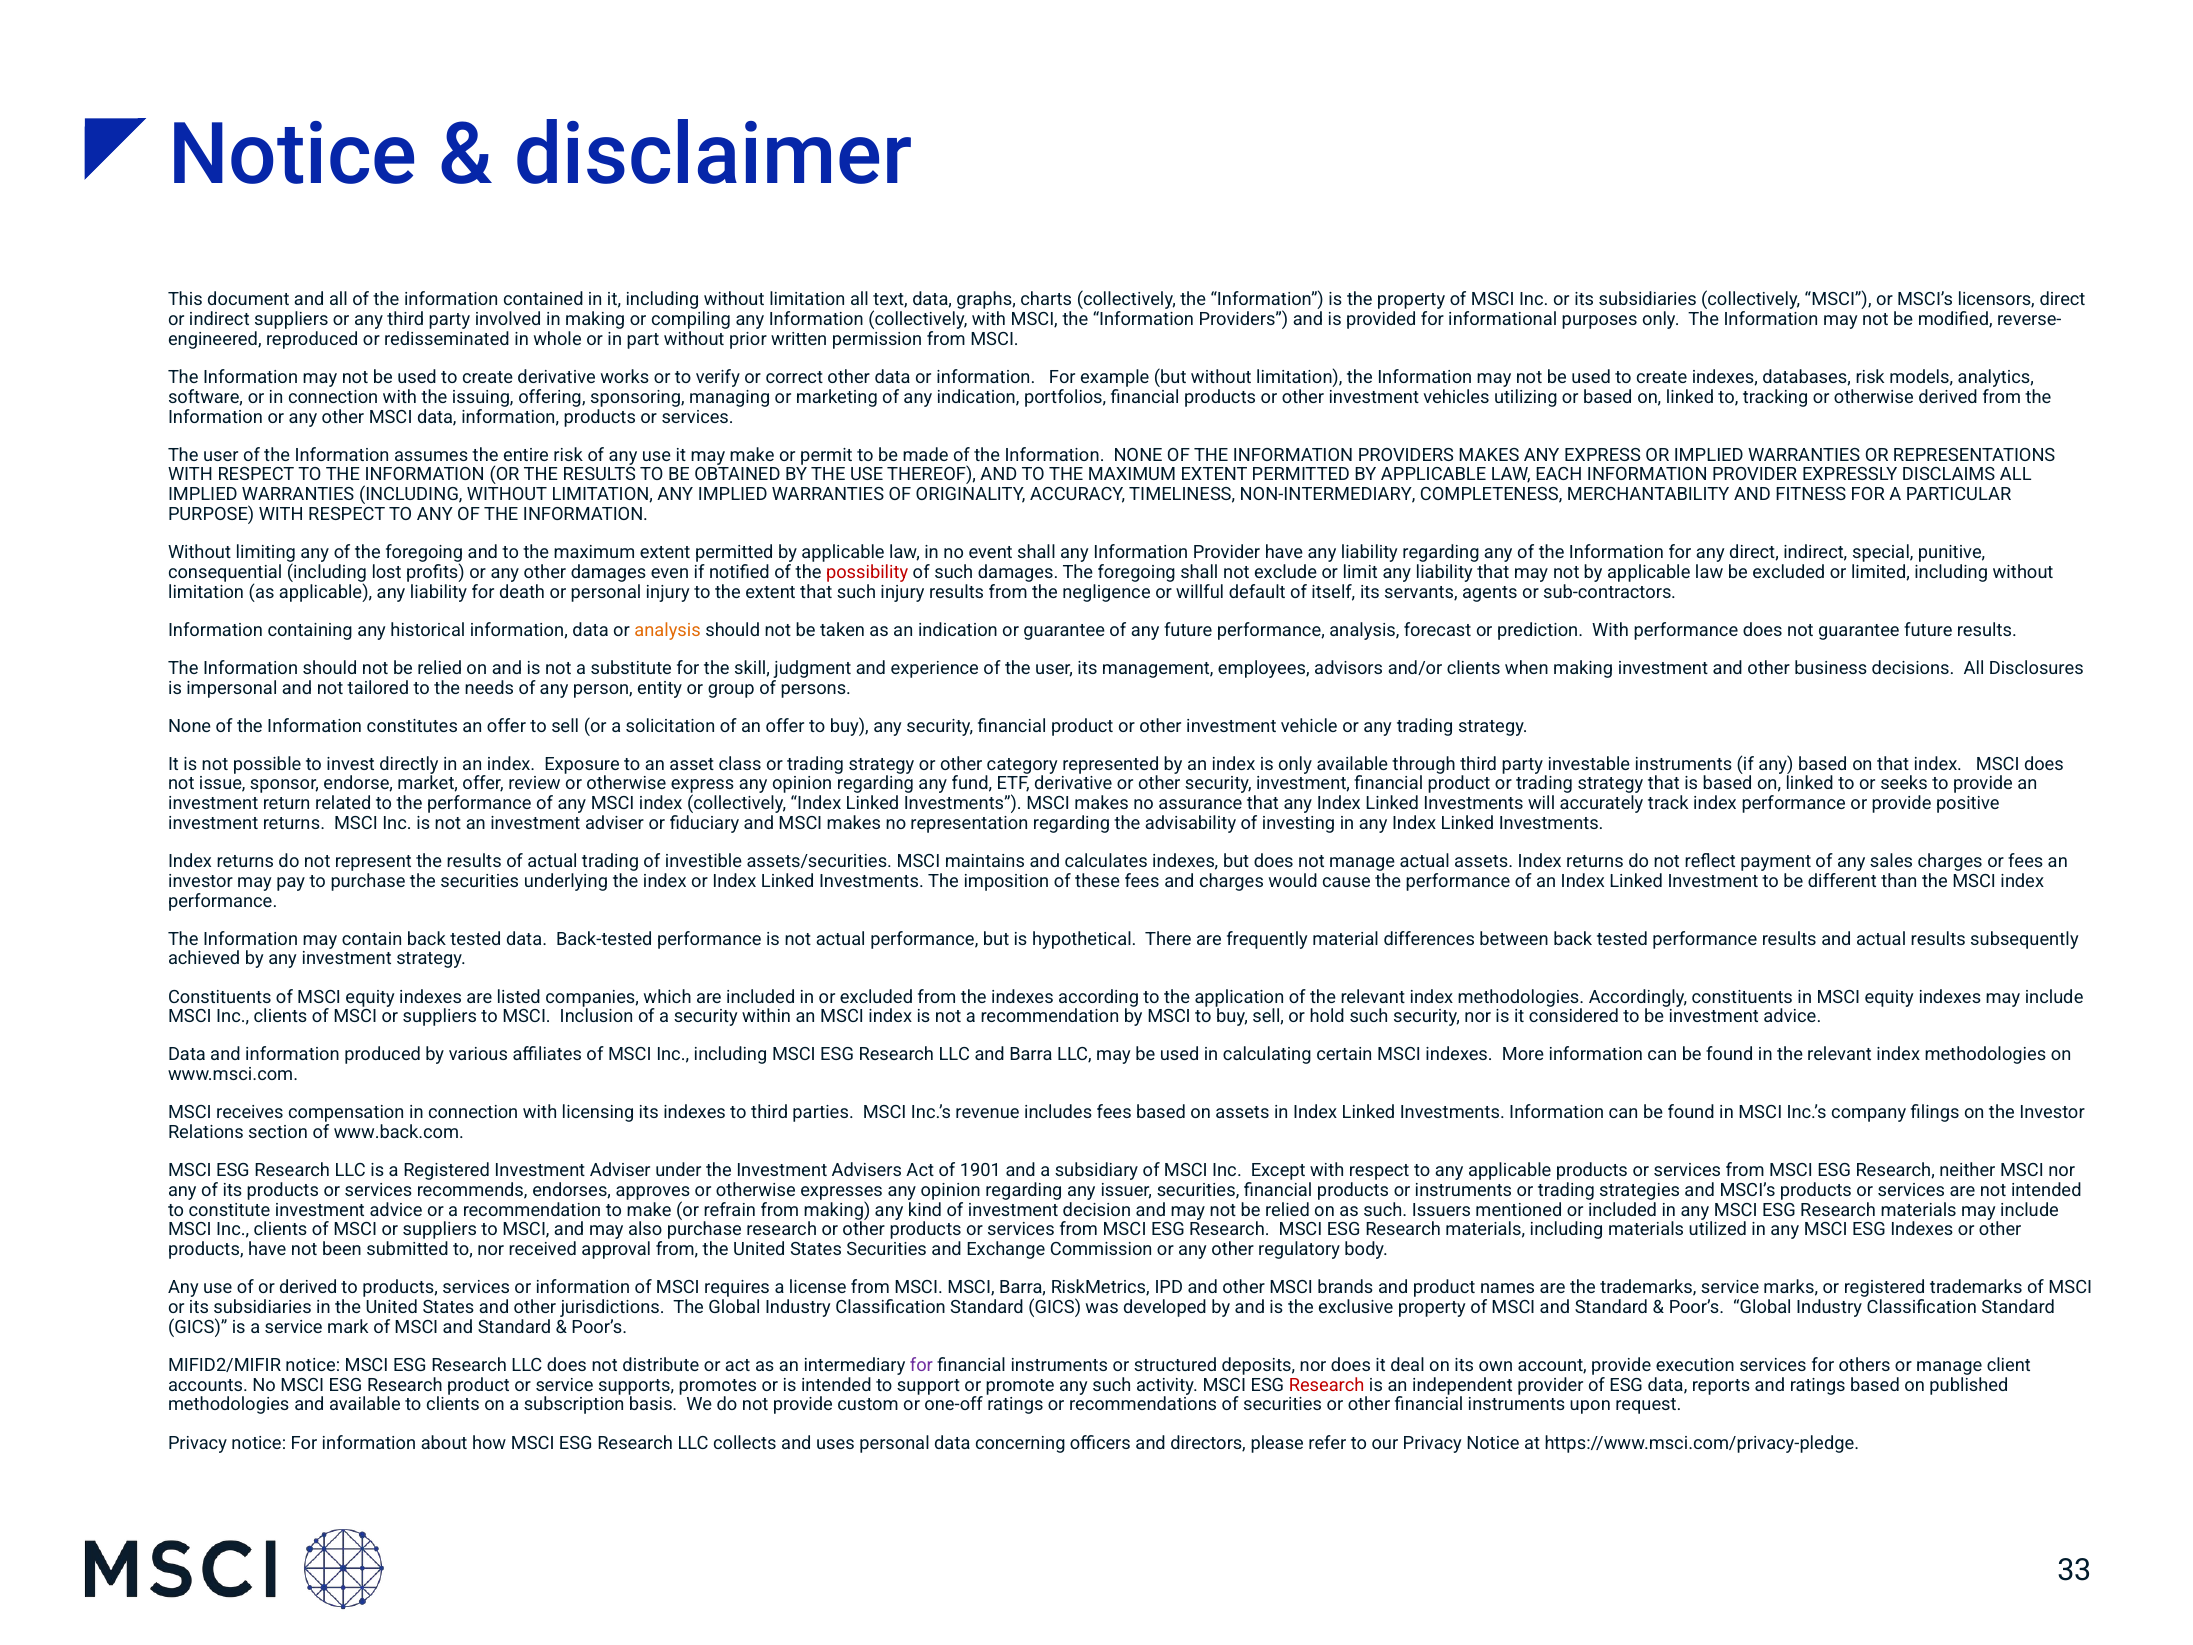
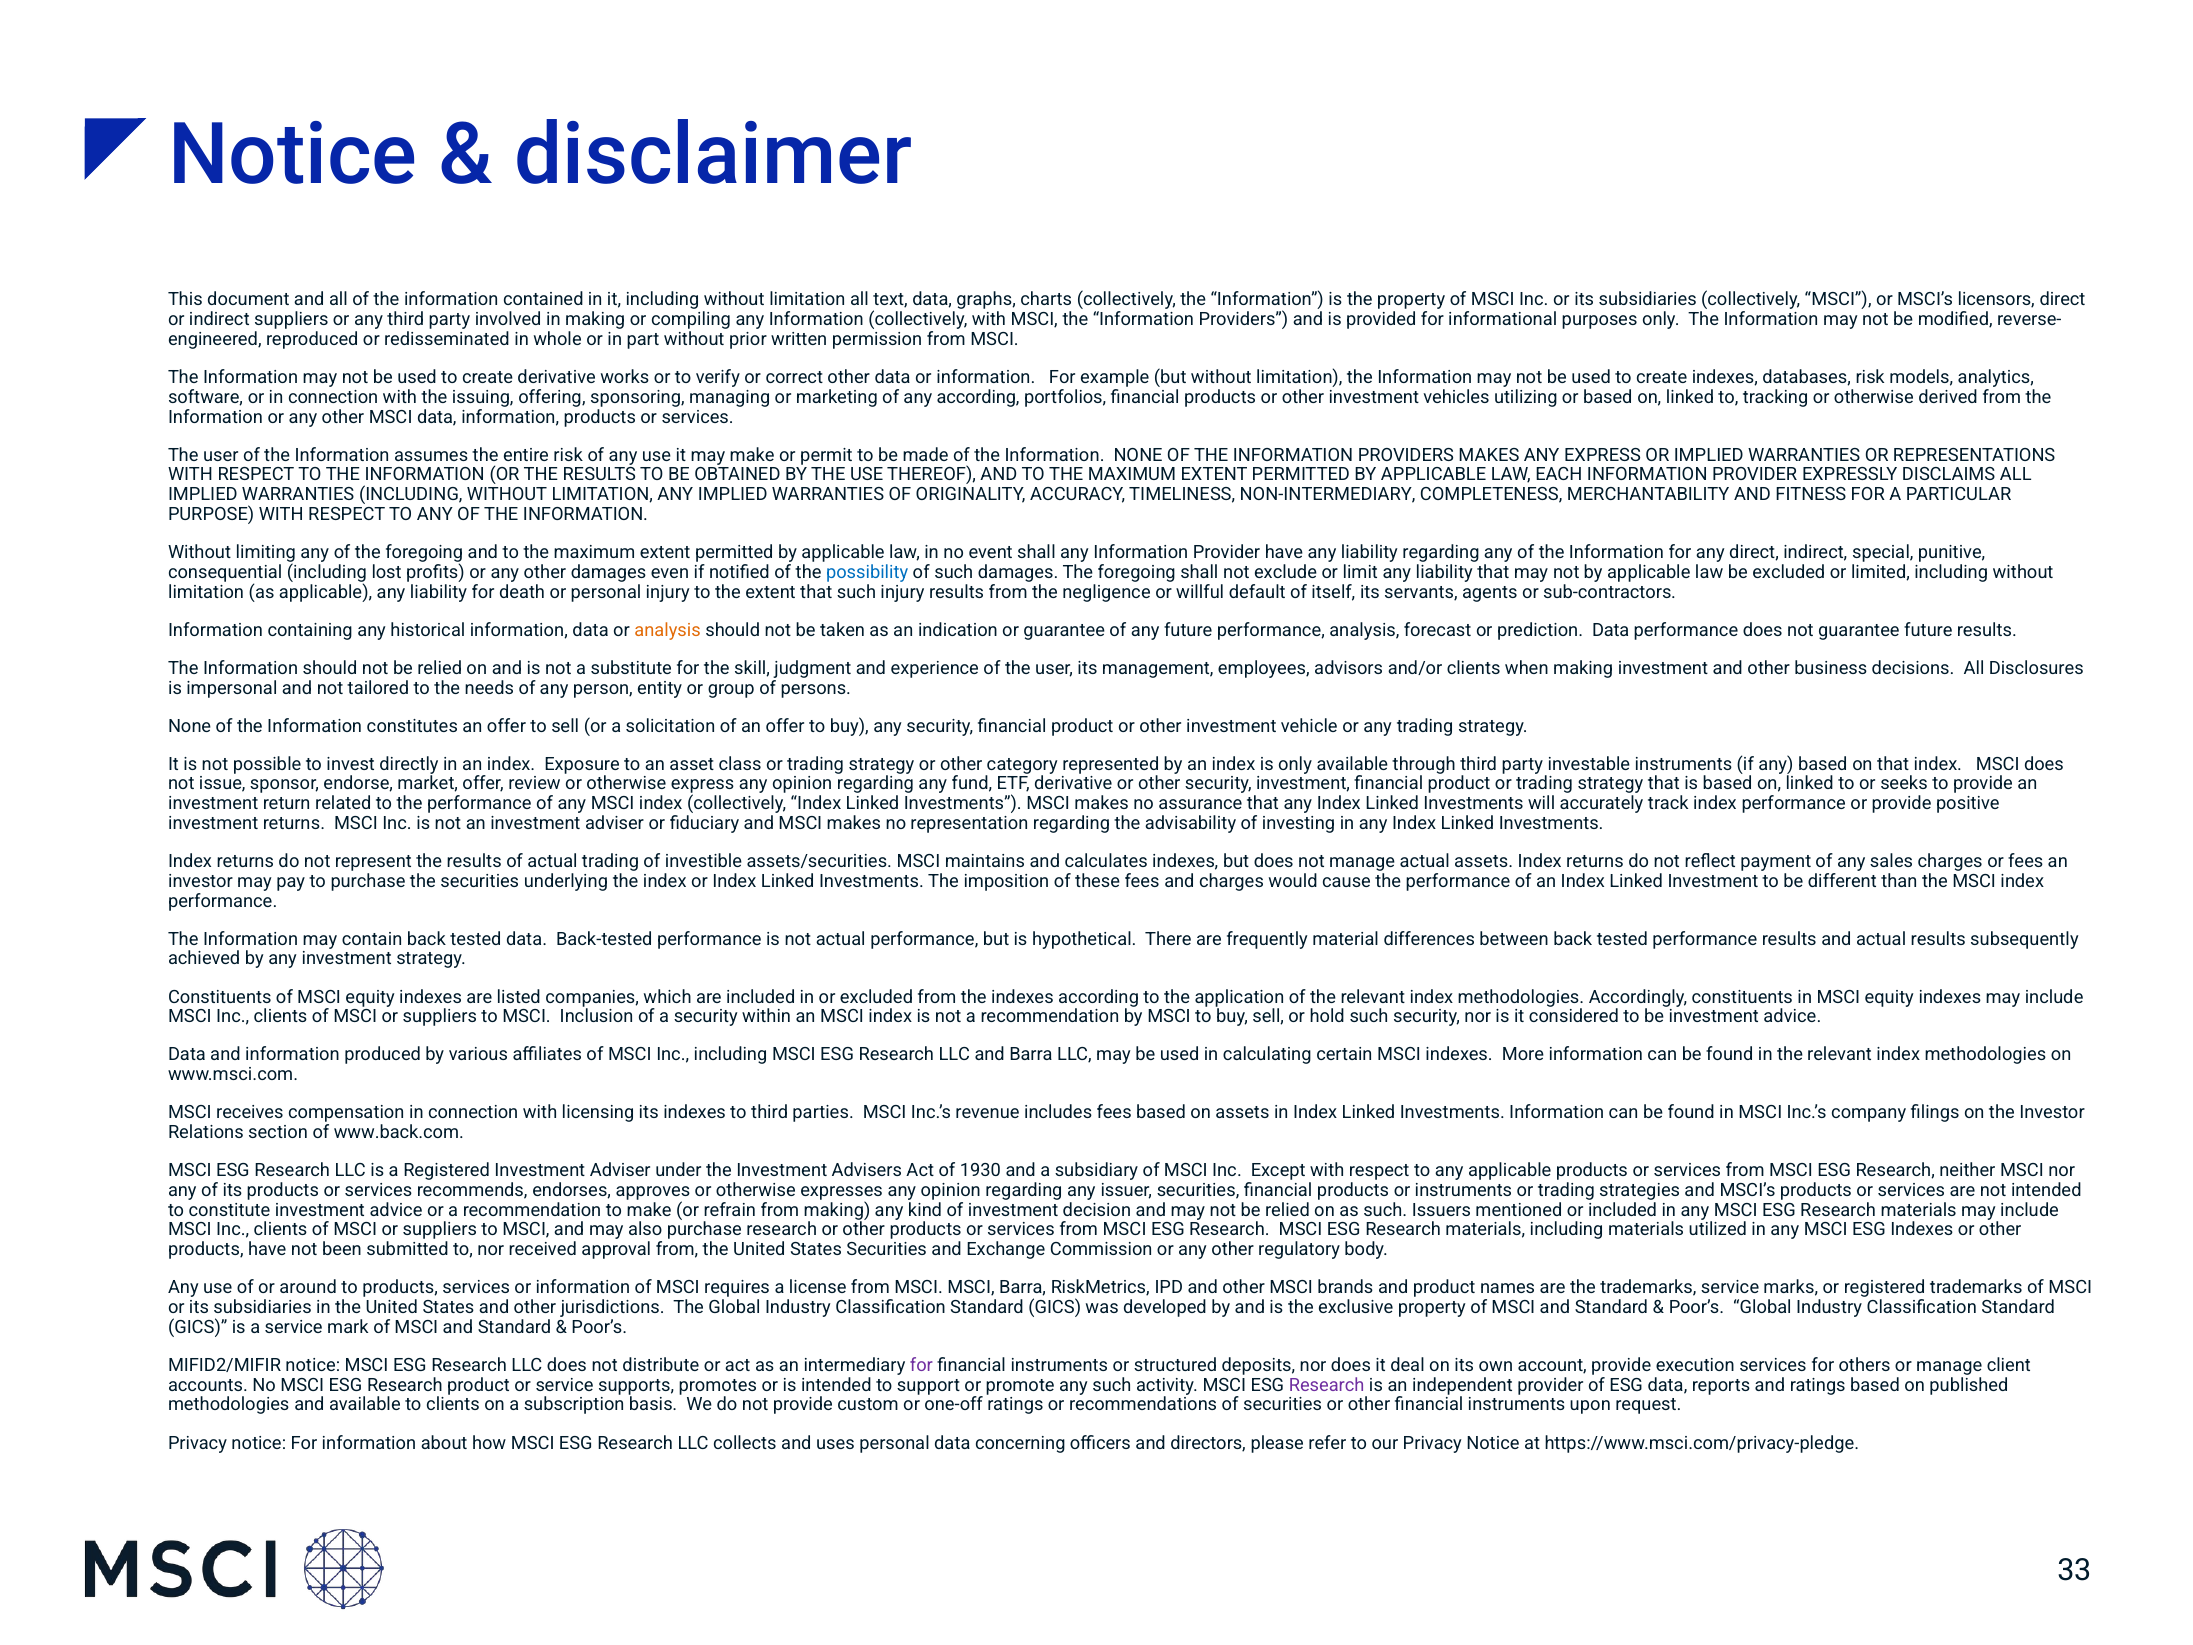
any indication: indication -> according
possibility colour: red -> blue
prediction With: With -> Data
1901: 1901 -> 1930
or derived: derived -> around
Research at (1327, 1385) colour: red -> purple
